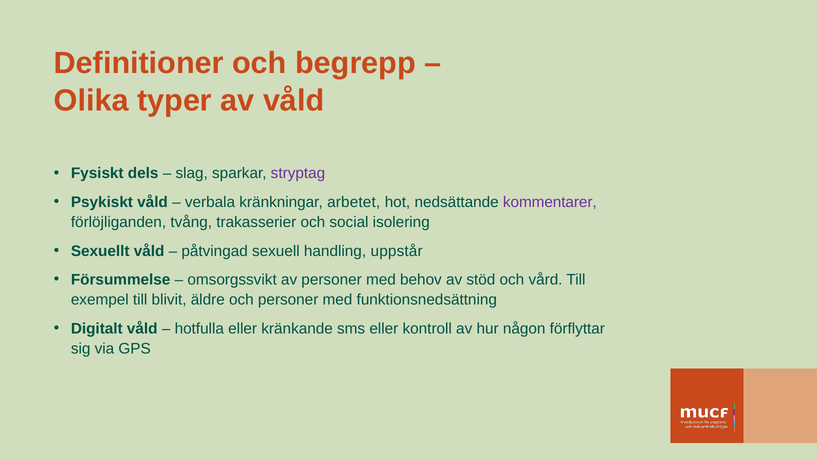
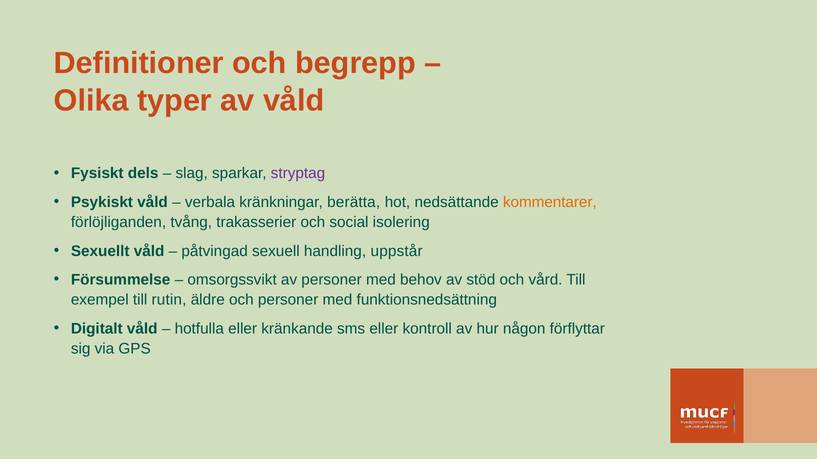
arbetet: arbetet -> berätta
kommentarer colour: purple -> orange
blivit: blivit -> rutin
